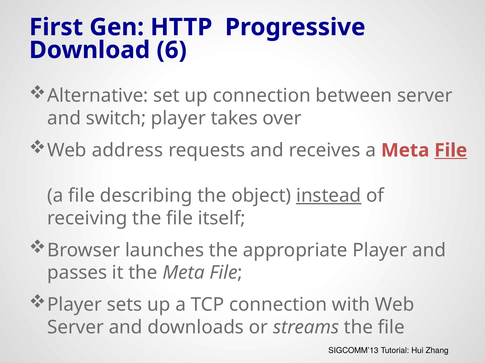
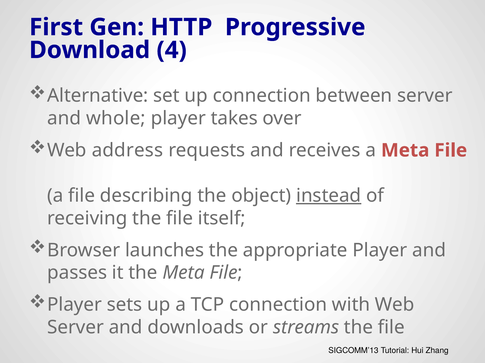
6: 6 -> 4
switch: switch -> whole
File at (451, 151) underline: present -> none
